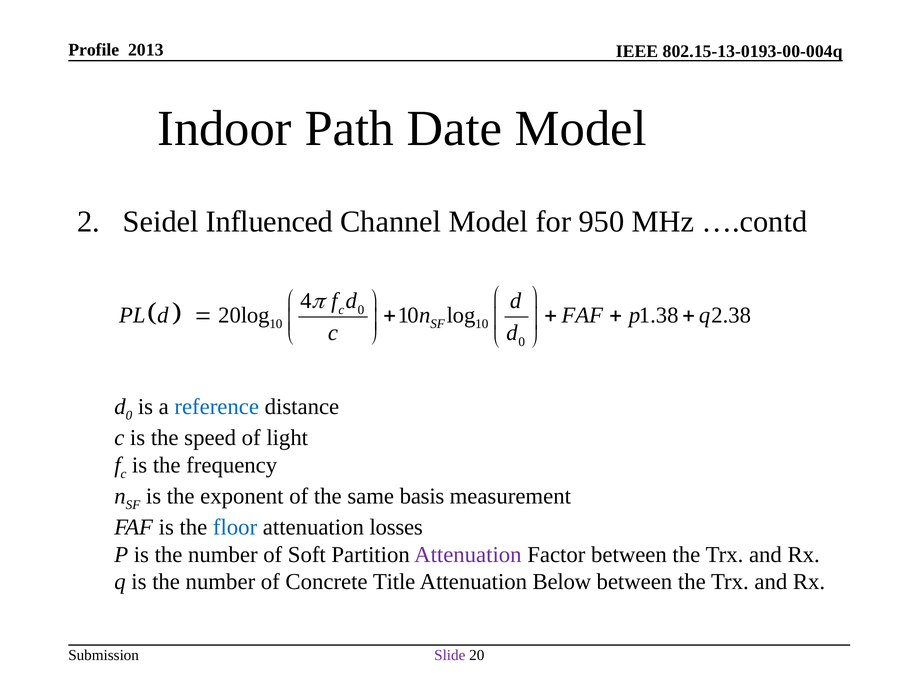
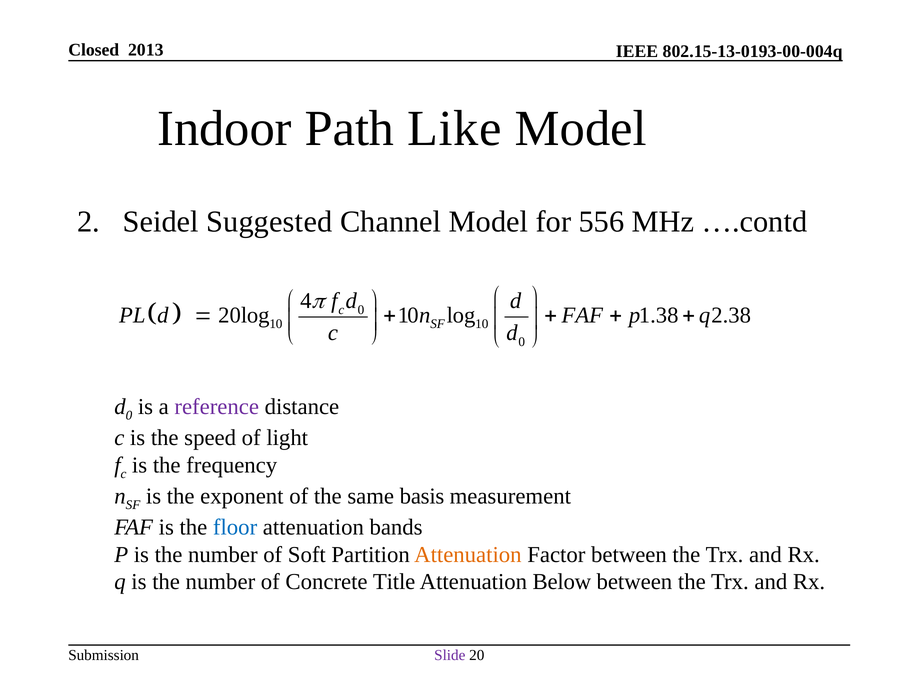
Profile: Profile -> Closed
Date: Date -> Like
Influenced: Influenced -> Suggested
950: 950 -> 556
reference colour: blue -> purple
losses: losses -> bands
Attenuation at (468, 555) colour: purple -> orange
